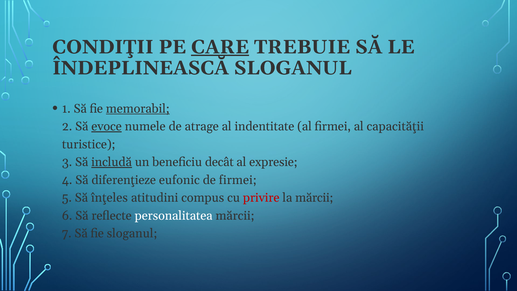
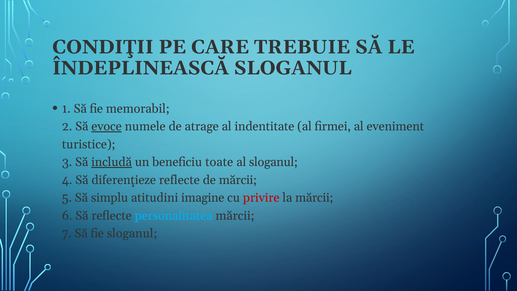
CARE underline: present -> none
memorabil underline: present -> none
capacităţii: capacităţii -> eveniment
decât: decât -> toate
al expresie: expresie -> sloganul
diferenţieze eufonic: eufonic -> reflecte
de firmei: firmei -> mărcii
înţeles: înţeles -> simplu
compus: compus -> imagine
personalitatea colour: white -> light blue
